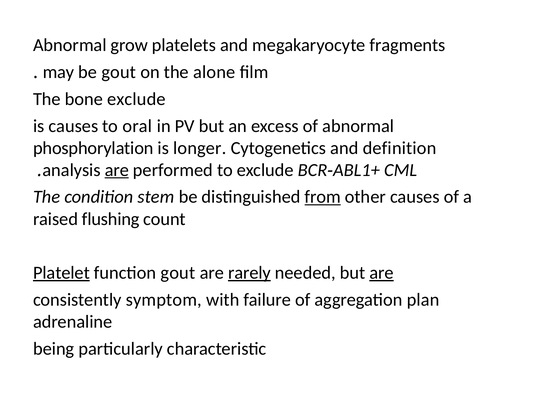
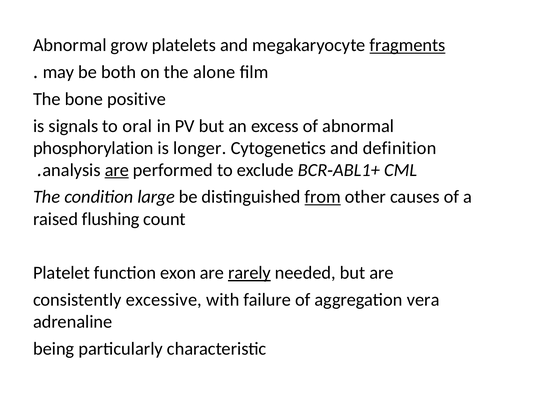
fragments underline: none -> present
be gout: gout -> both
bone exclude: exclude -> positive
is causes: causes -> signals
stem: stem -> large
Platelet underline: present -> none
function gout: gout -> exon
are at (382, 273) underline: present -> none
symptom: symptom -> excessive
plan: plan -> vera
